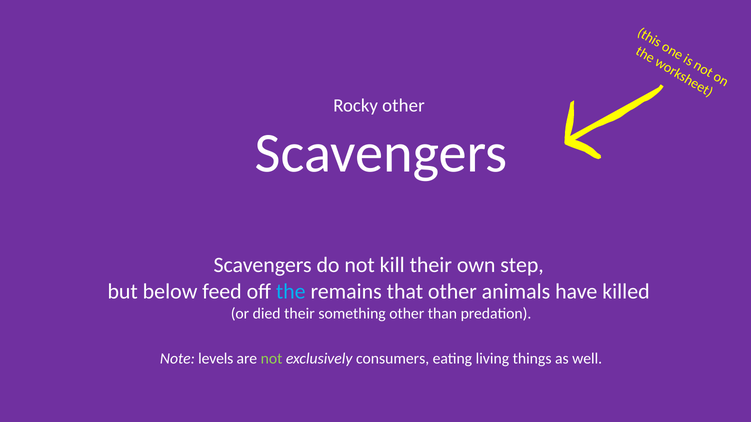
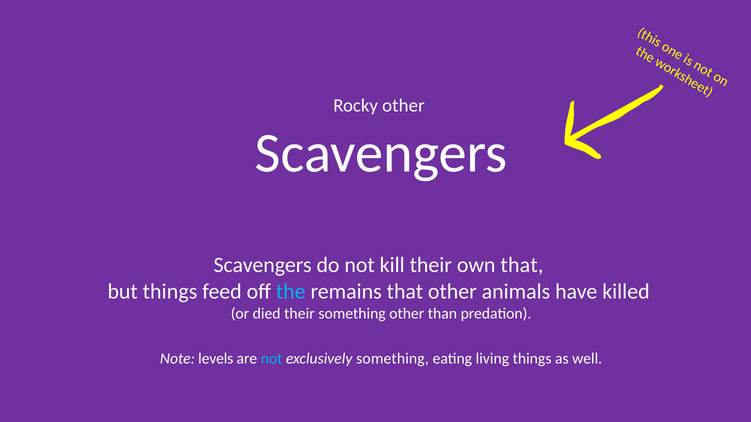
own step: step -> that
but below: below -> things
not at (272, 359) colour: light green -> light blue
exclusively consumers: consumers -> something
